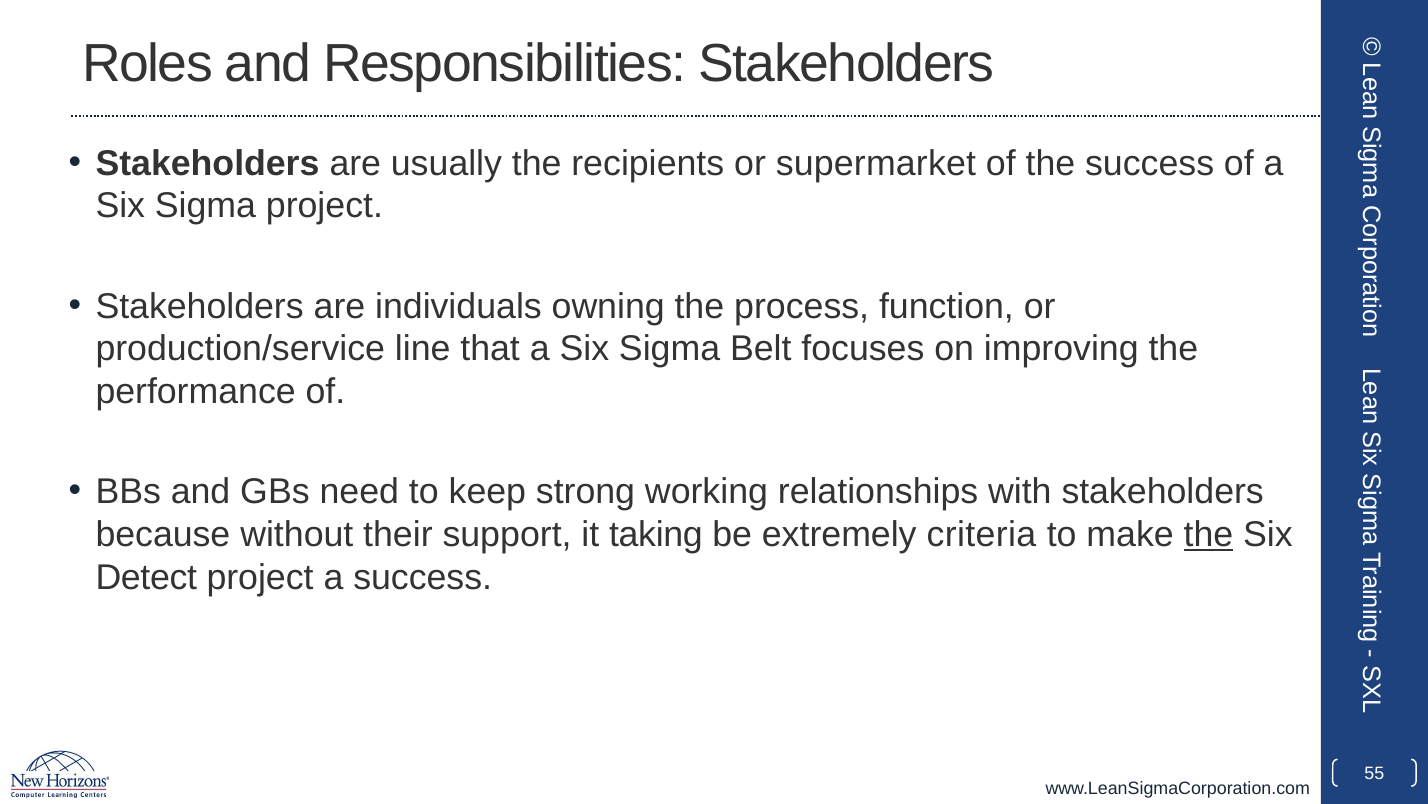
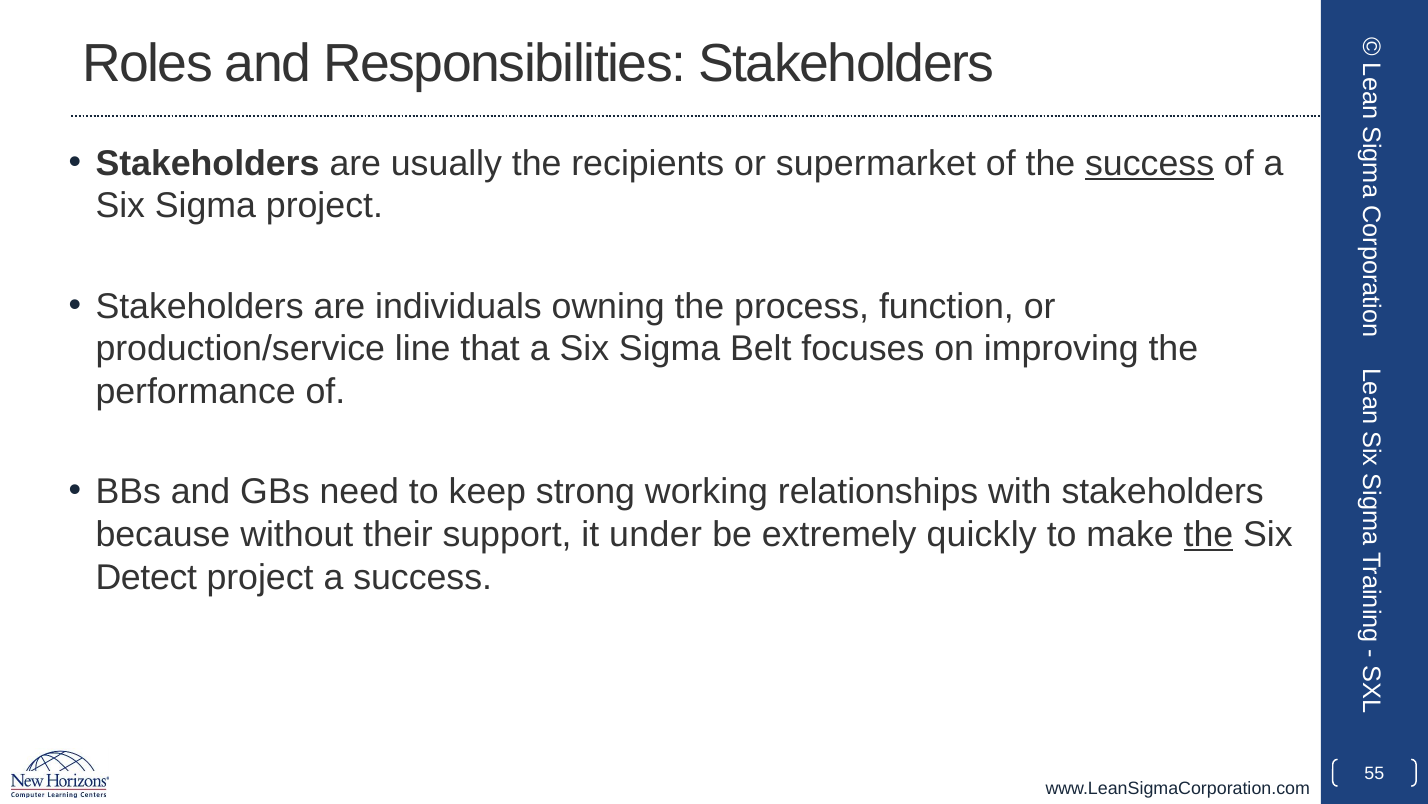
success at (1150, 163) underline: none -> present
taking: taking -> under
criteria: criteria -> quickly
